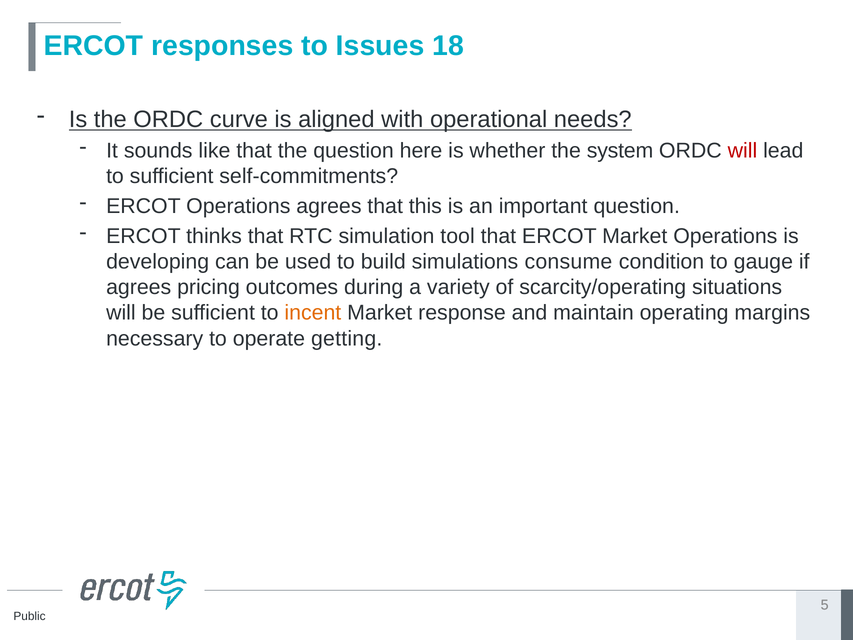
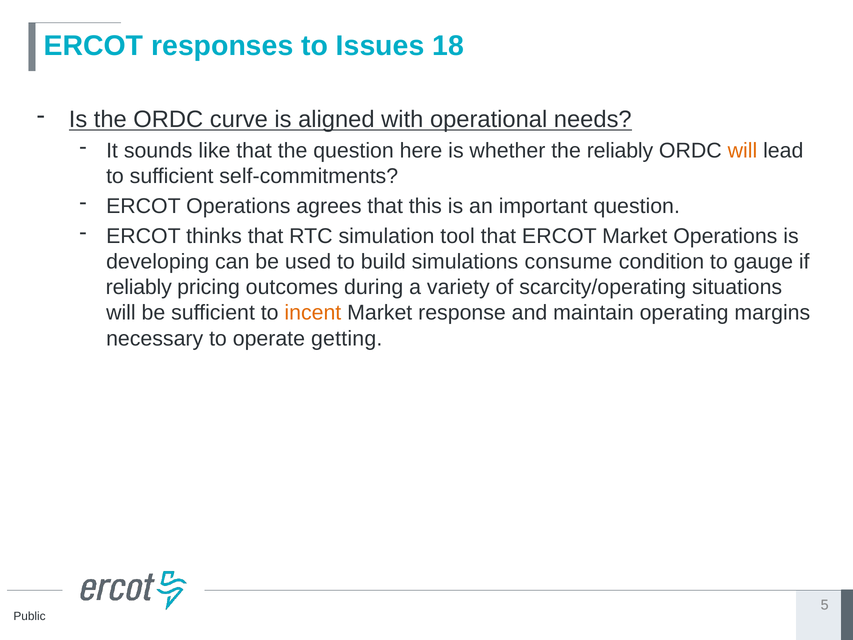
the system: system -> reliably
will at (742, 151) colour: red -> orange
agrees at (139, 287): agrees -> reliably
